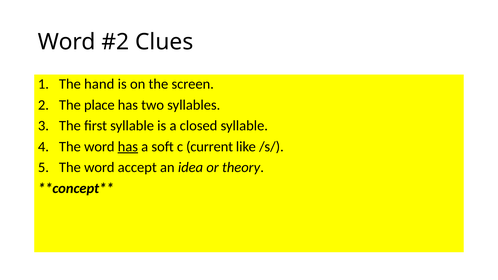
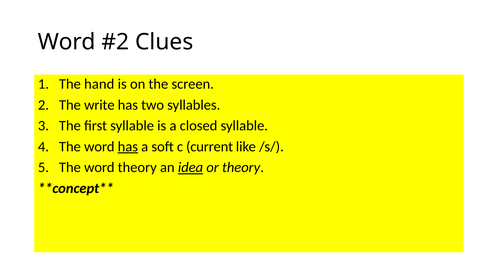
place: place -> write
word accept: accept -> theory
idea underline: none -> present
